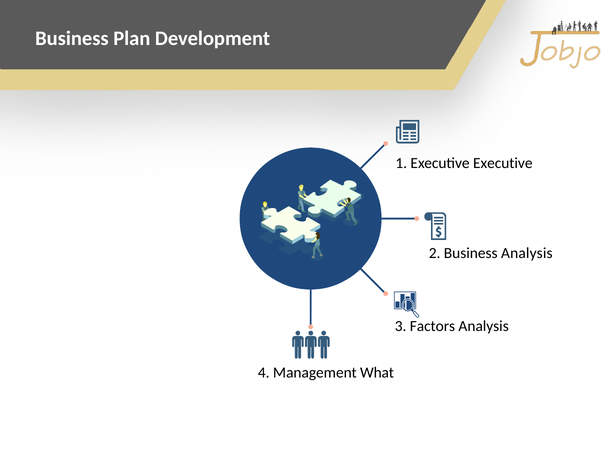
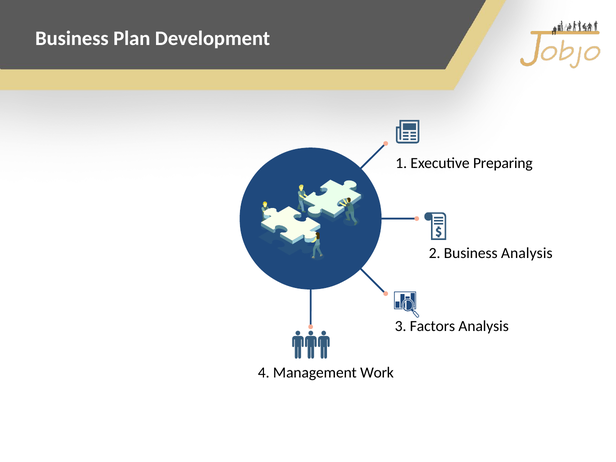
Executive Executive: Executive -> Preparing
What: What -> Work
